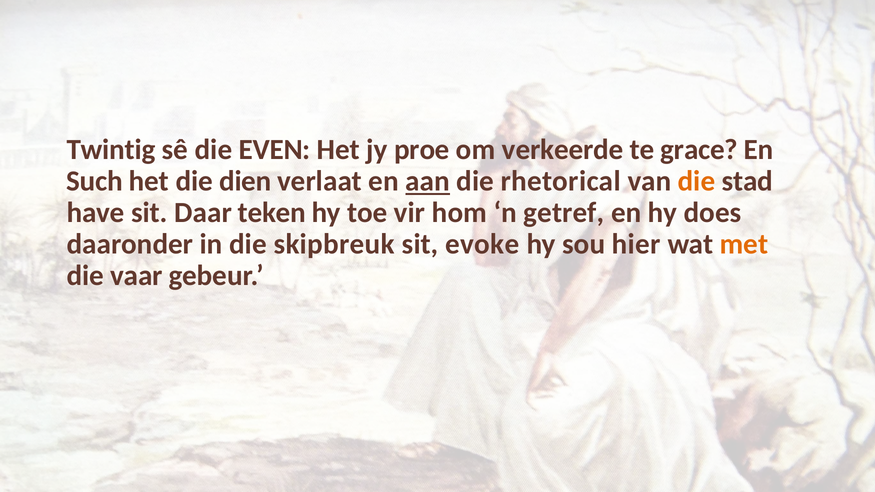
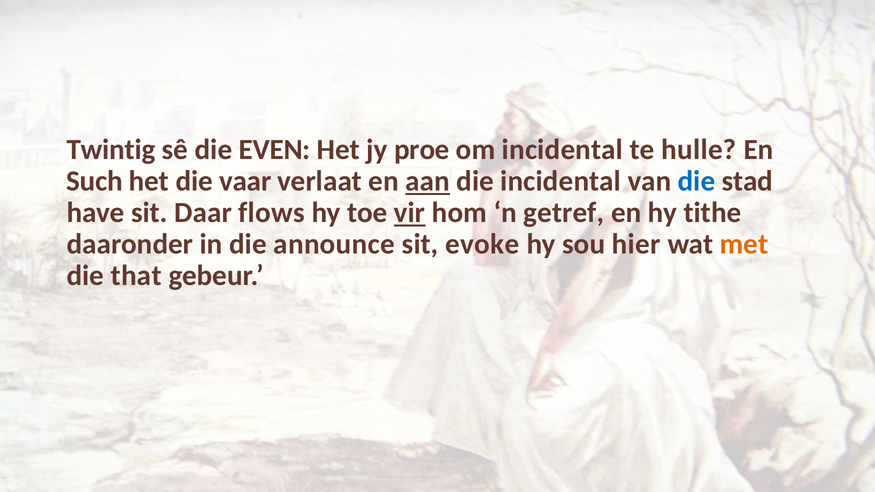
om verkeerde: verkeerde -> incidental
grace: grace -> hulle
dien: dien -> vaar
die rhetorical: rhetorical -> incidental
die at (697, 181) colour: orange -> blue
teken: teken -> flows
vir underline: none -> present
does: does -> tithe
skipbreuk: skipbreuk -> announce
vaar: vaar -> that
